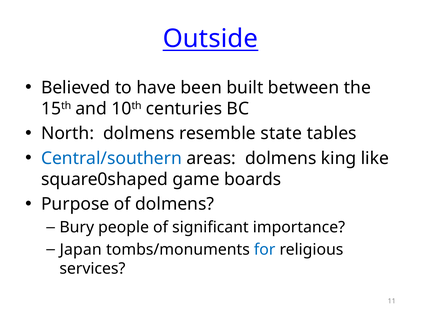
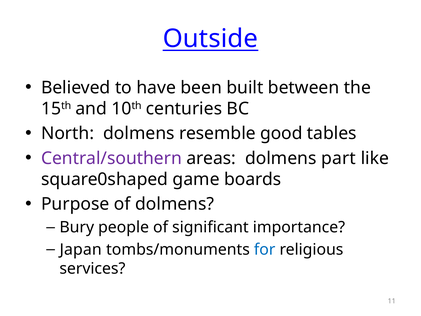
state: state -> good
Central/southern colour: blue -> purple
king: king -> part
